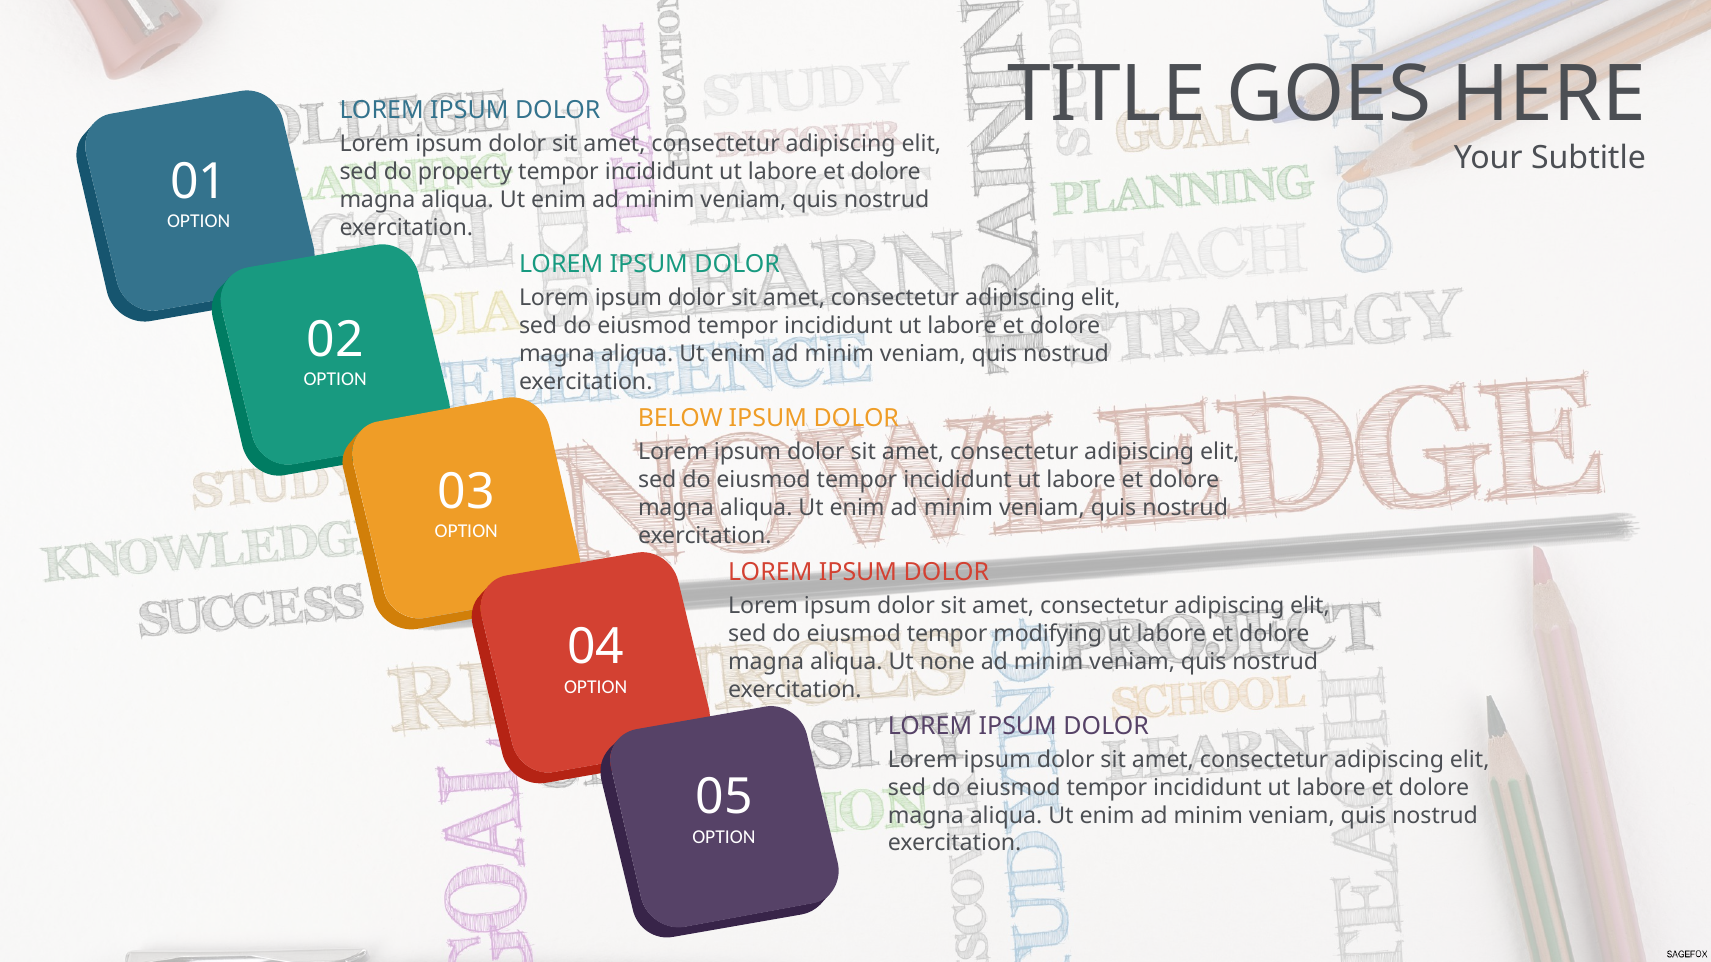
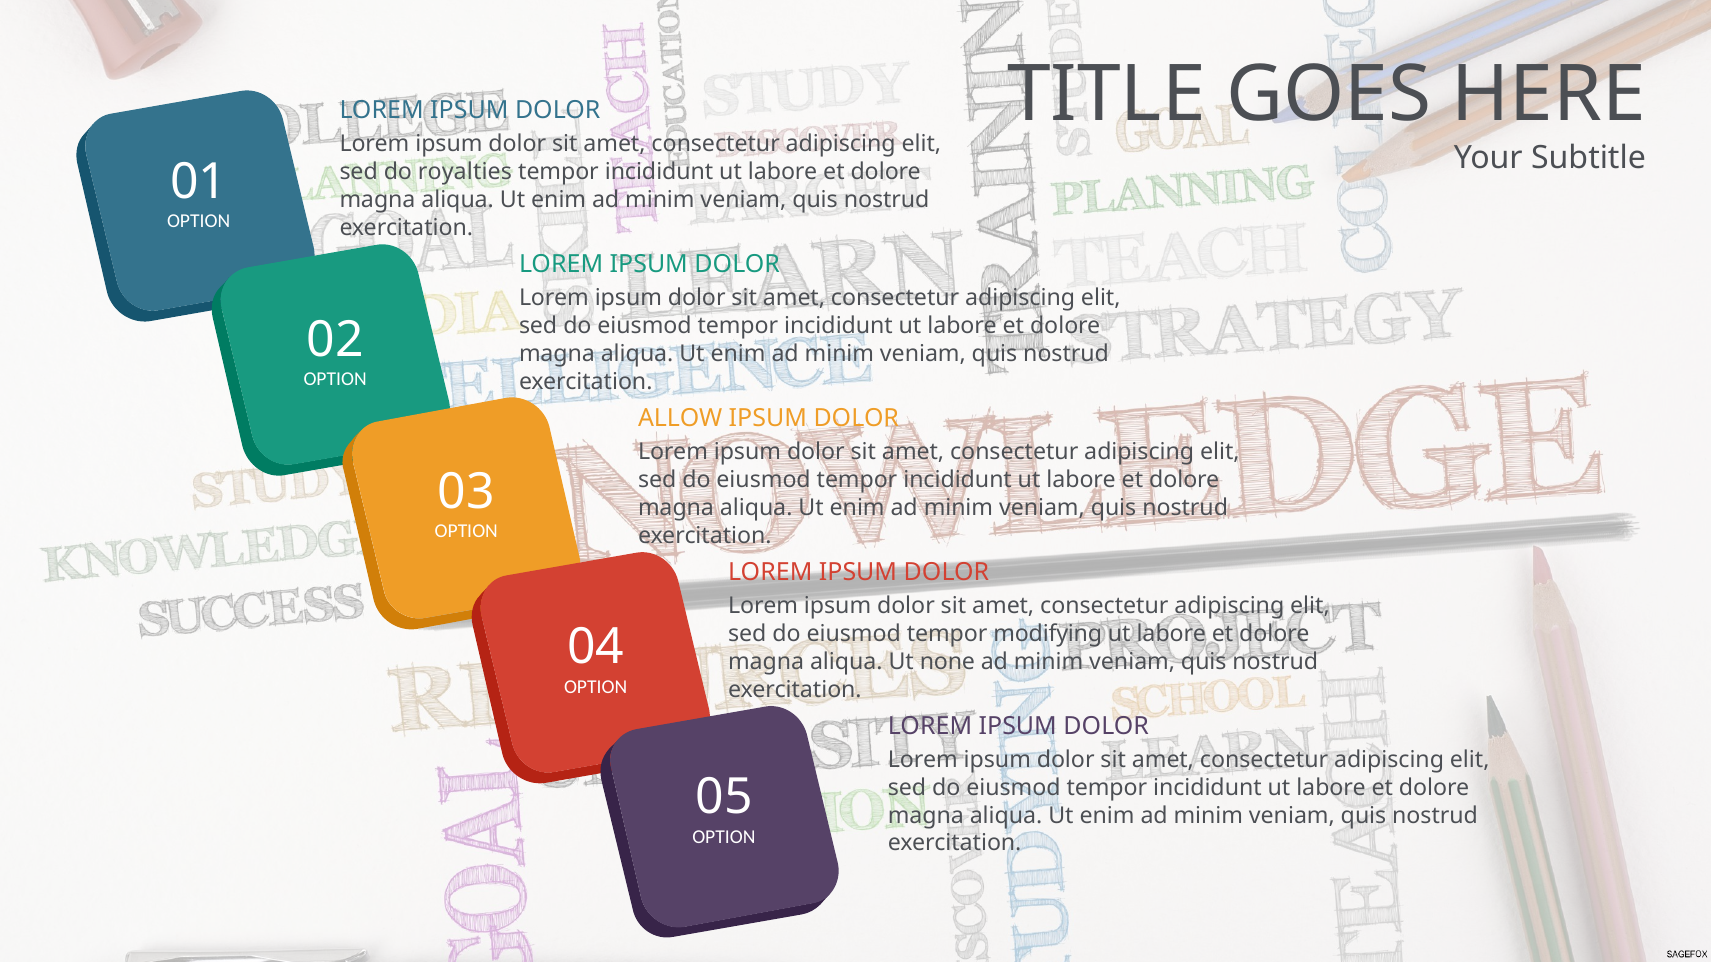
property: property -> royalties
BELOW: BELOW -> ALLOW
